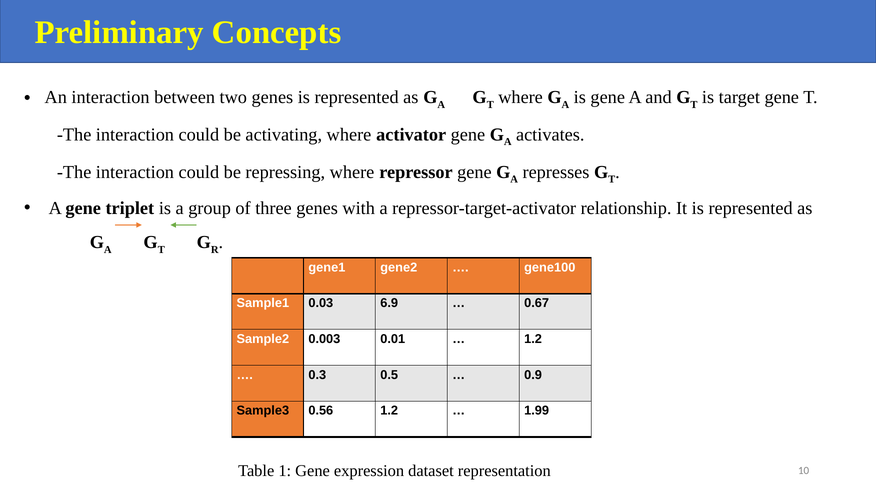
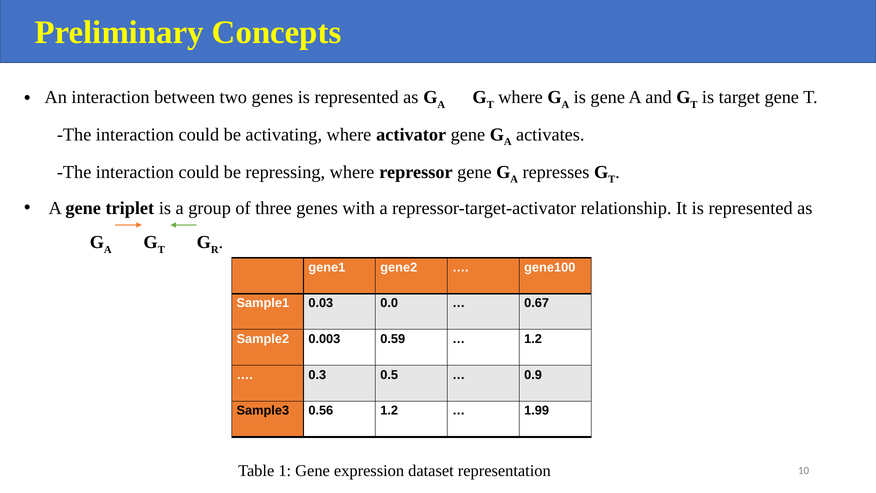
6.9: 6.9 -> 0.0
0.01: 0.01 -> 0.59
